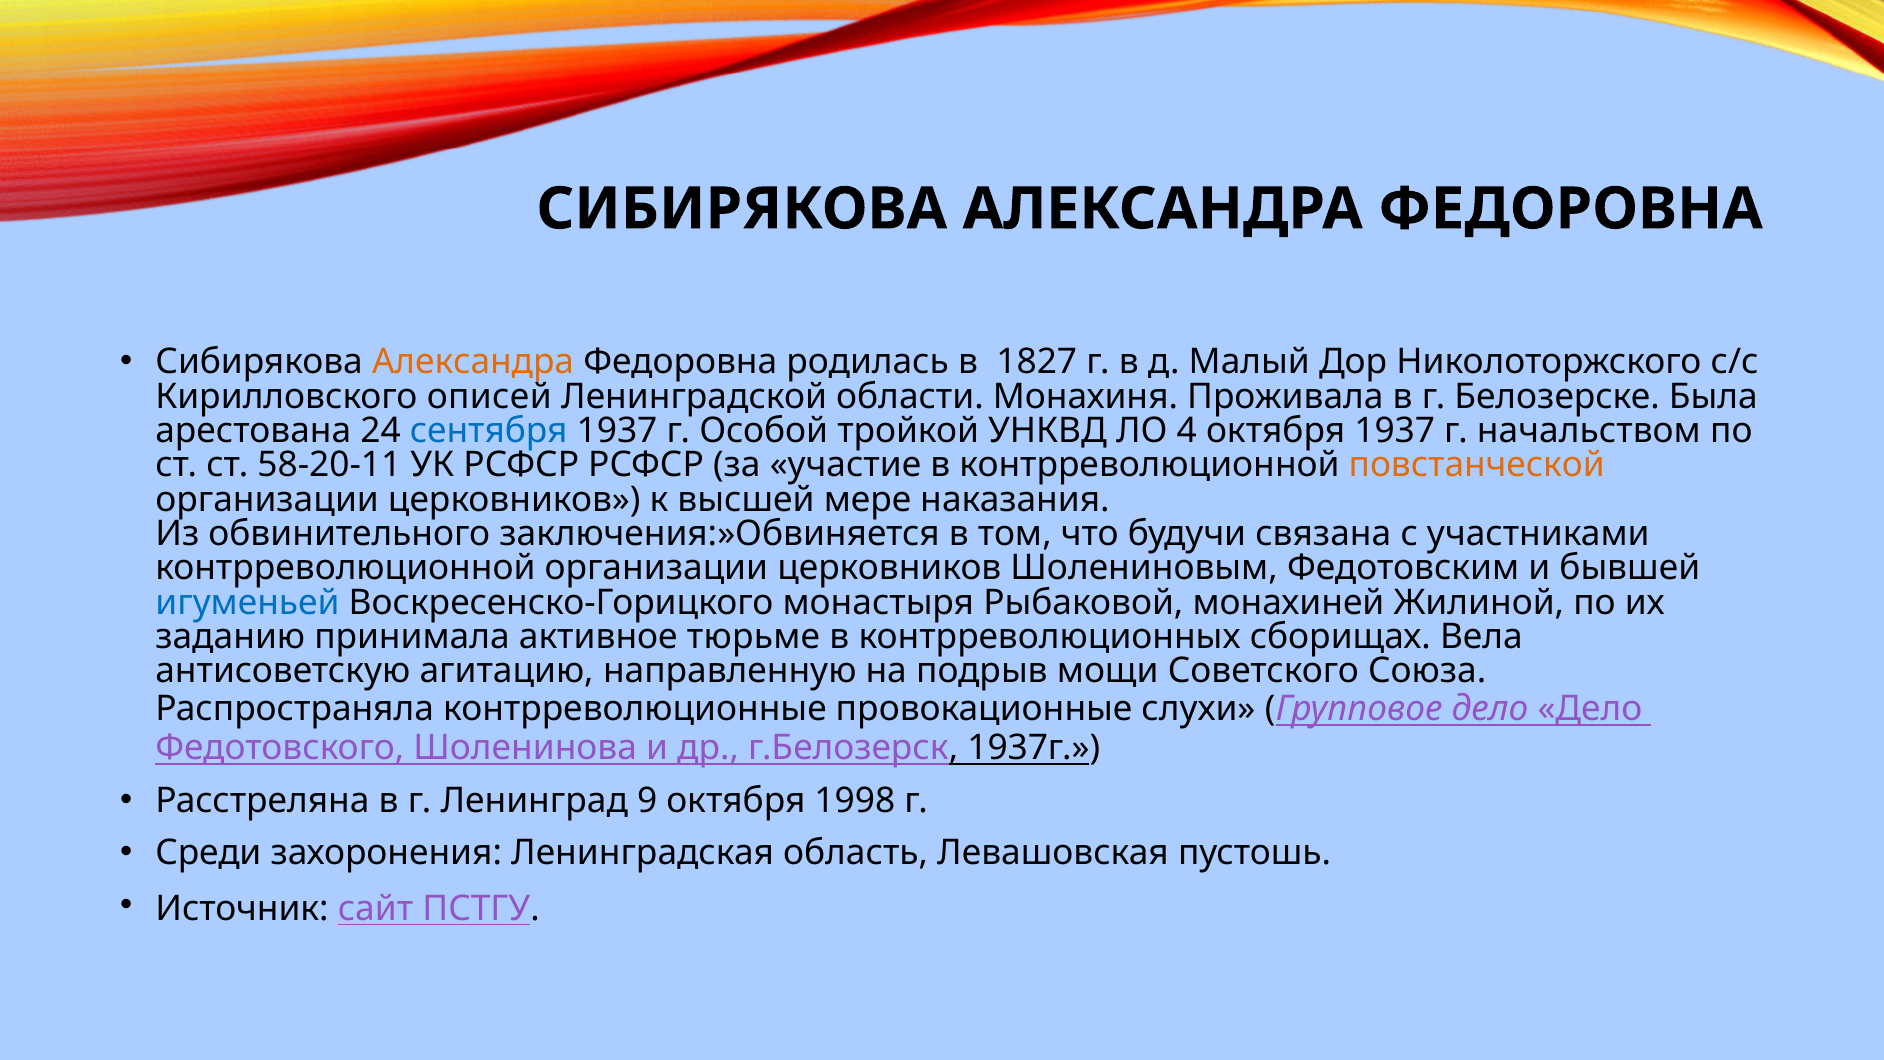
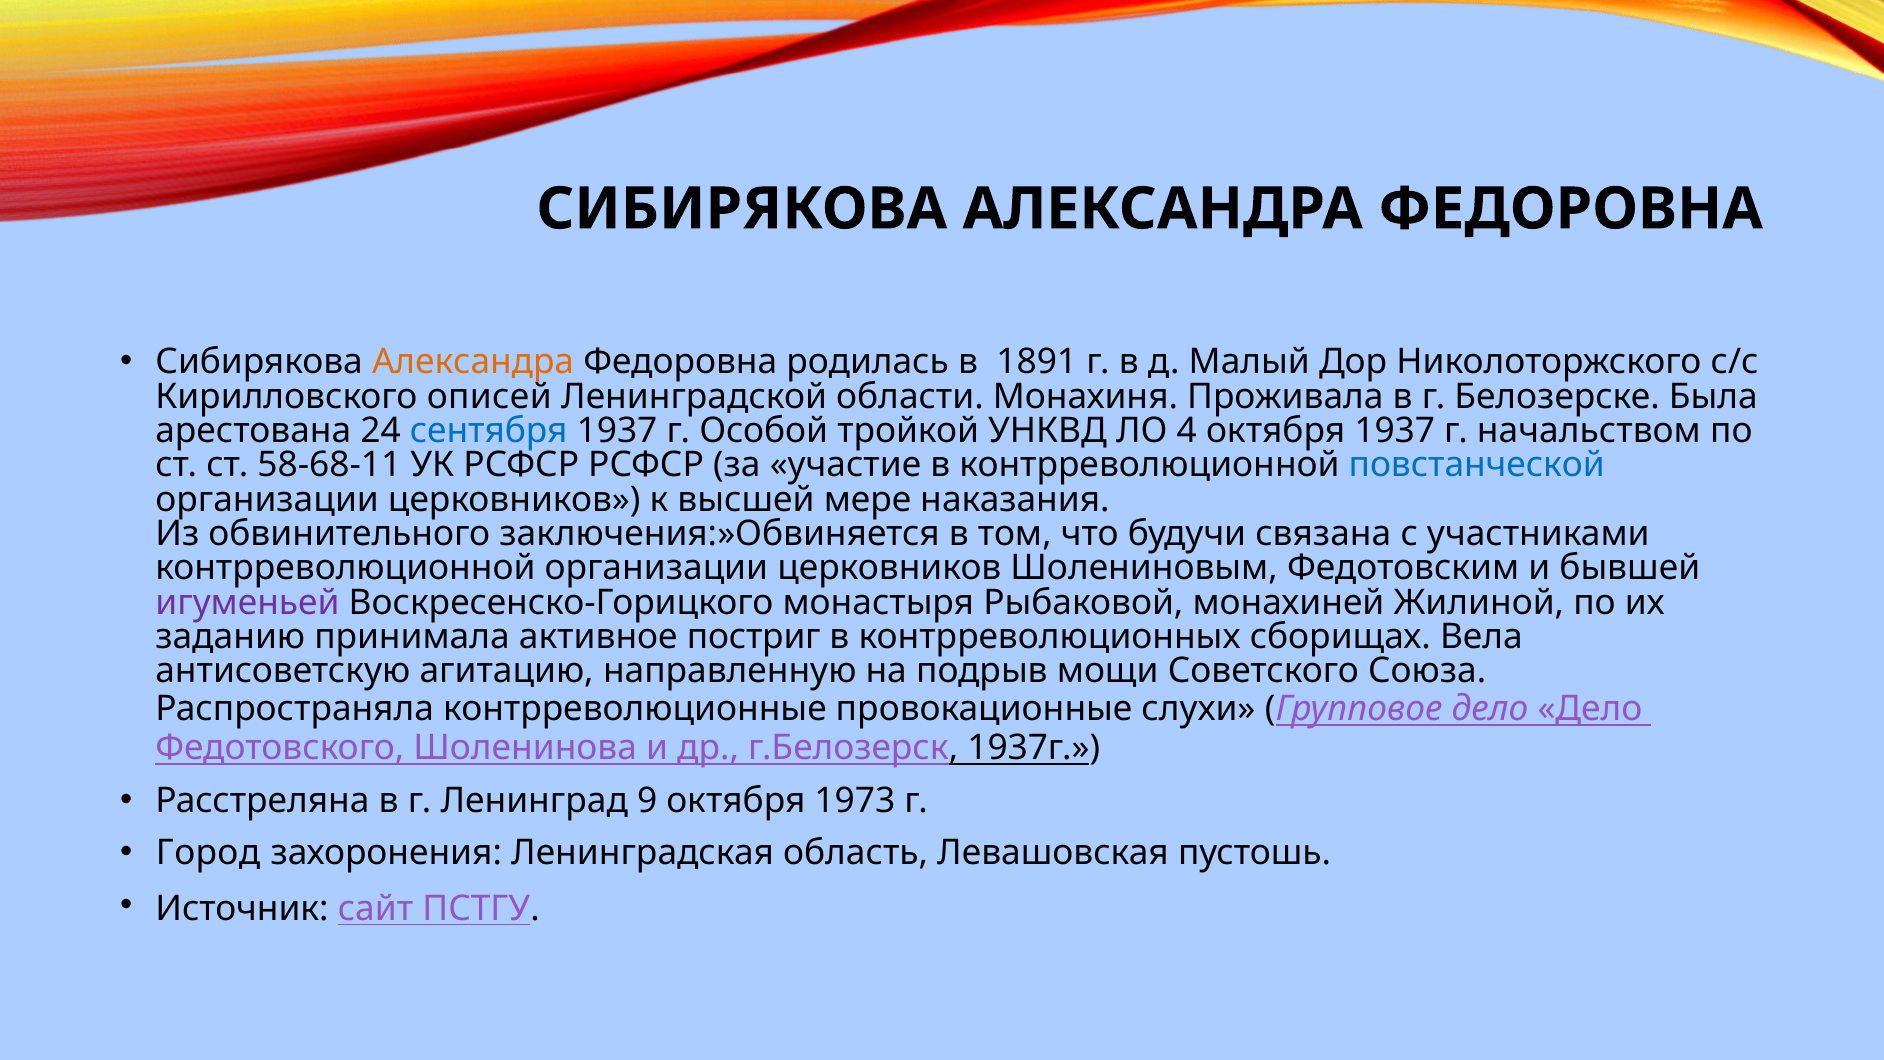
1827: 1827 -> 1891
58-20-11: 58-20-11 -> 58-68-11
повстанческой colour: orange -> blue
игуменьей colour: blue -> purple
тюрьме: тюрьме -> постриг
1998: 1998 -> 1973
Среди: Среди -> Город
